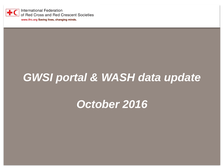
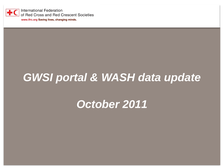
2016: 2016 -> 2011
